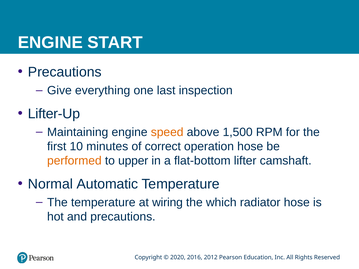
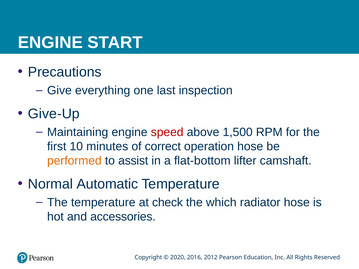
Lifter-Up: Lifter-Up -> Give-Up
speed colour: orange -> red
upper: upper -> assist
wiring: wiring -> check
and precautions: precautions -> accessories
